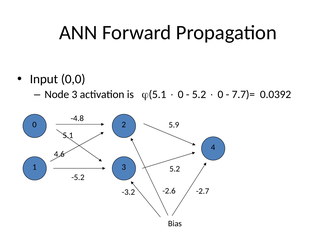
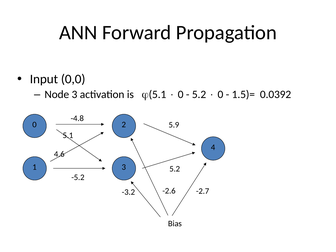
7.7)=: 7.7)= -> 1.5)=
